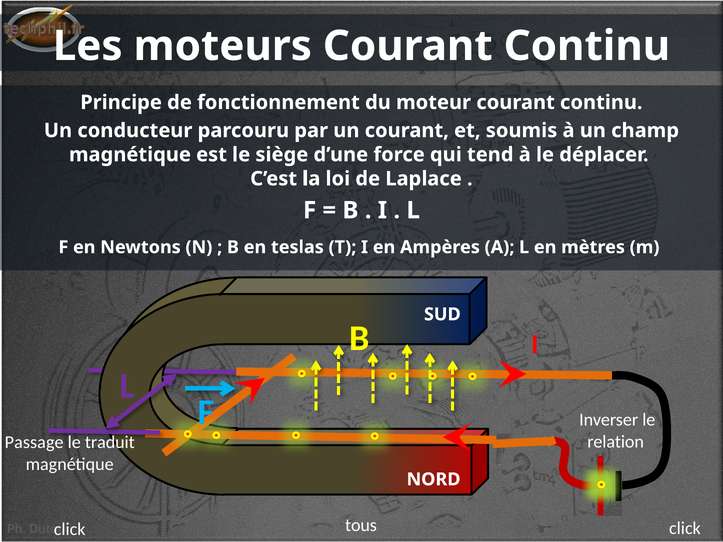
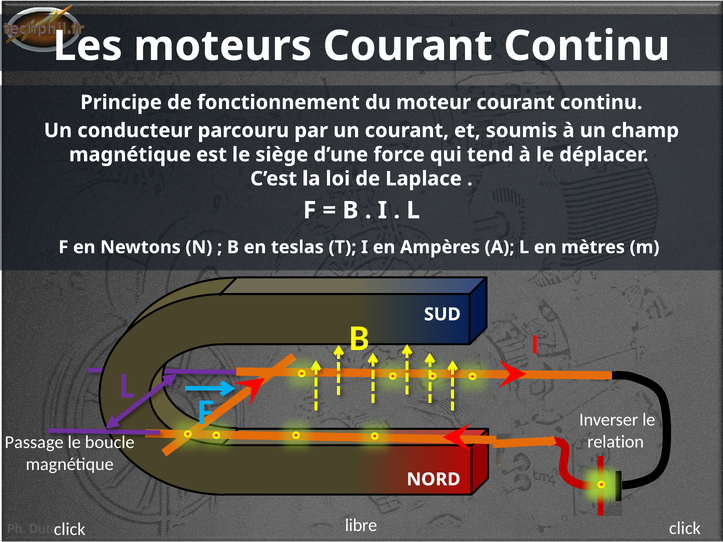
traduit: traduit -> boucle
tous: tous -> libre
